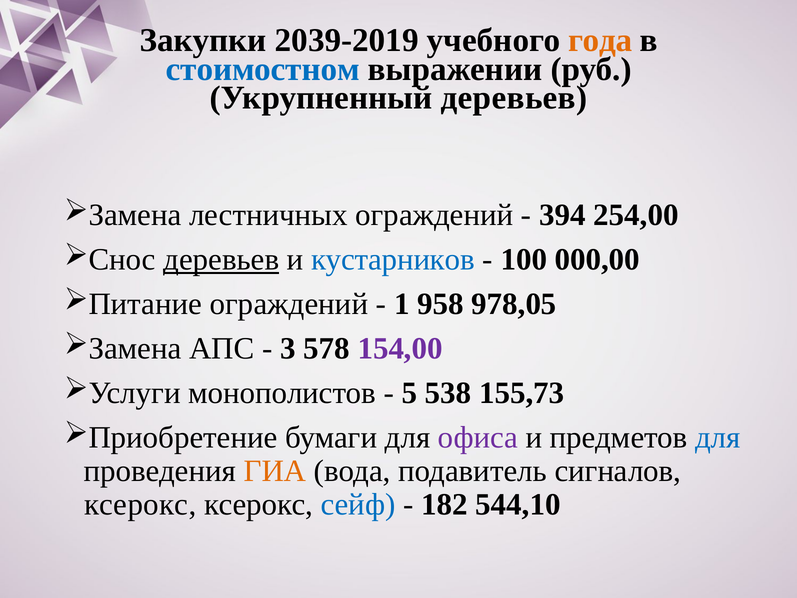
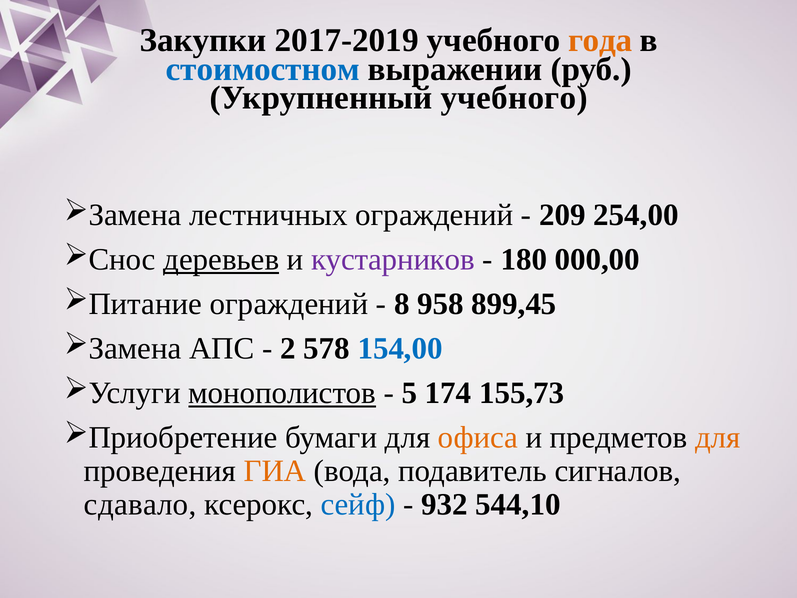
2039-2019: 2039-2019 -> 2017-2019
Укрупненный деревьев: деревьев -> учебного
394: 394 -> 209
кустарников colour: blue -> purple
100: 100 -> 180
1: 1 -> 8
978,05: 978,05 -> 899,45
3: 3 -> 2
154,00 colour: purple -> blue
монополистов underline: none -> present
538: 538 -> 174
офиса colour: purple -> orange
для at (718, 438) colour: blue -> orange
ксерокс at (140, 504): ксерокс -> сдавало
182: 182 -> 932
